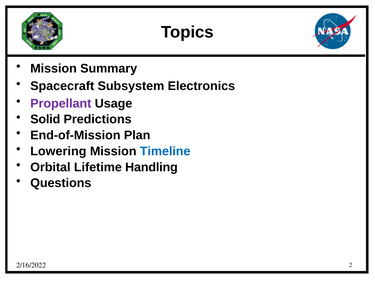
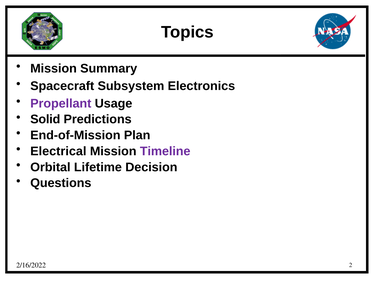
Lowering: Lowering -> Electrical
Timeline colour: blue -> purple
Handling: Handling -> Decision
